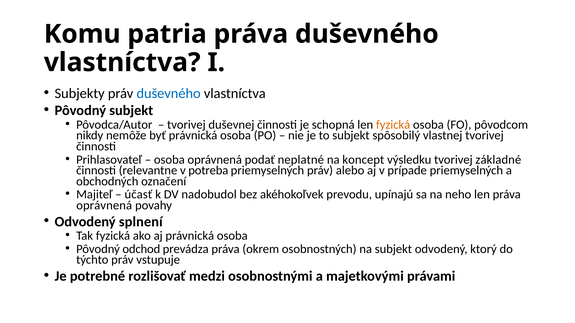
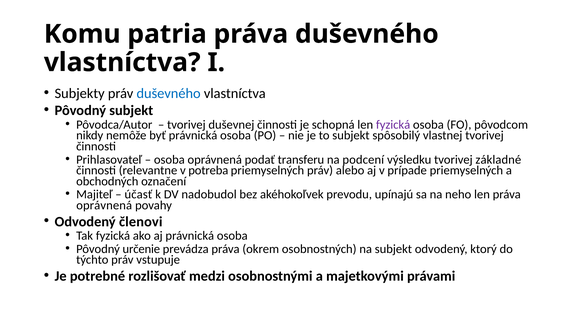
fyzická at (393, 125) colour: orange -> purple
neplatné: neplatné -> transferu
koncept: koncept -> podcení
splnení: splnení -> členovi
odchod: odchod -> určenie
